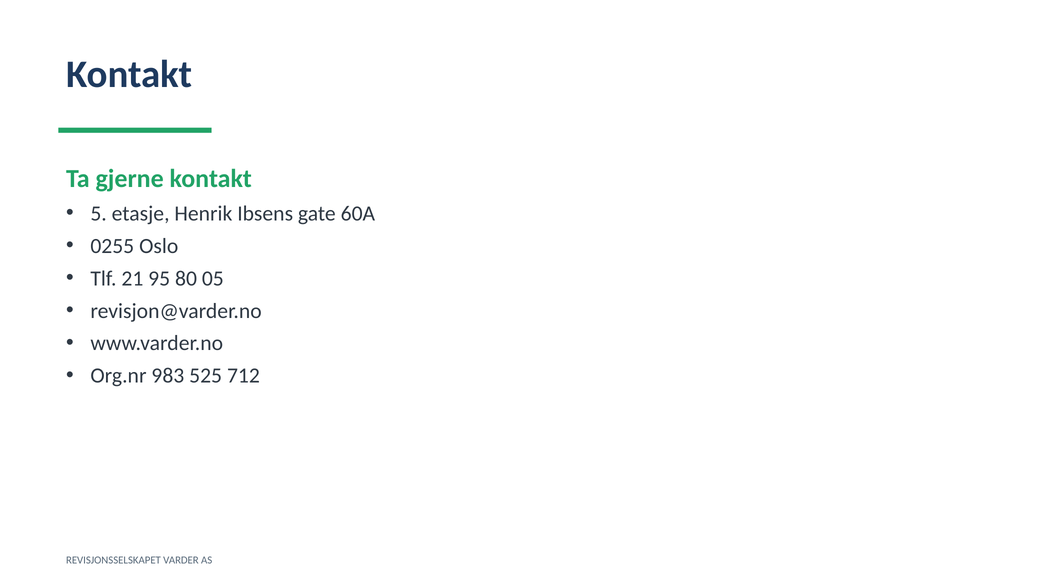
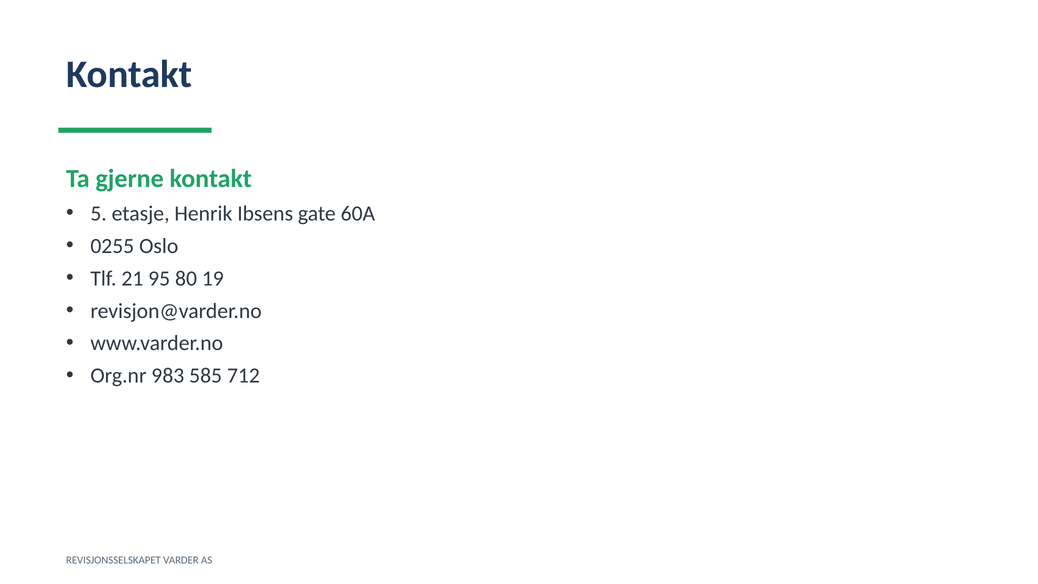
05: 05 -> 19
525: 525 -> 585
